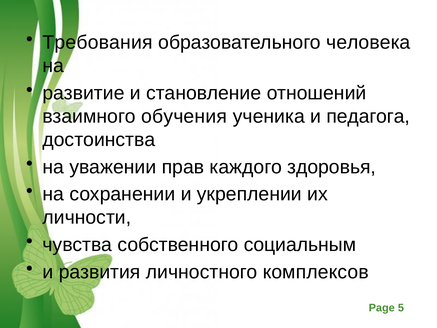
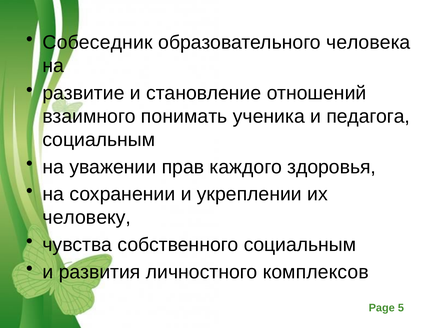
Требования: Требования -> Собеседник
обучения: обучения -> понимать
достоинства at (99, 140): достоинства -> социальным
личности: личности -> человеку
